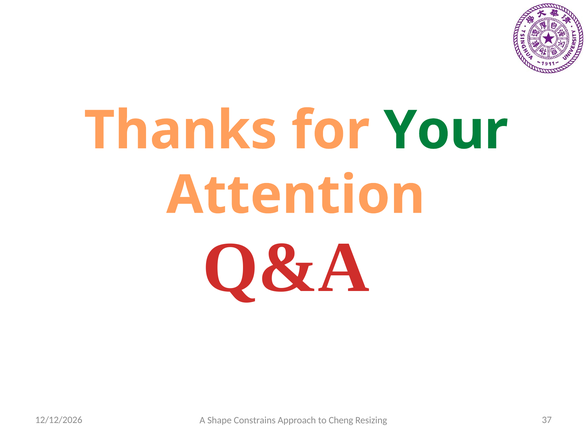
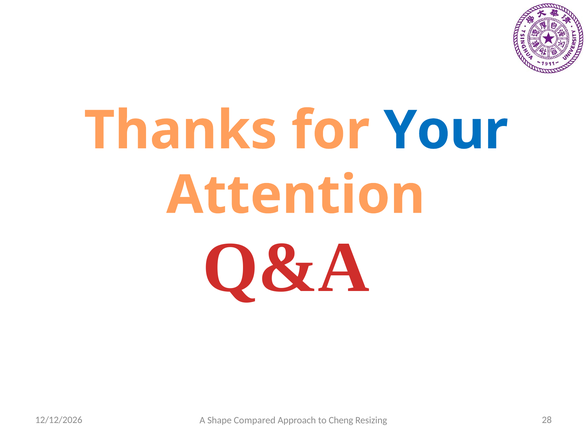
Your colour: green -> blue
Constrains: Constrains -> Compared
37: 37 -> 28
